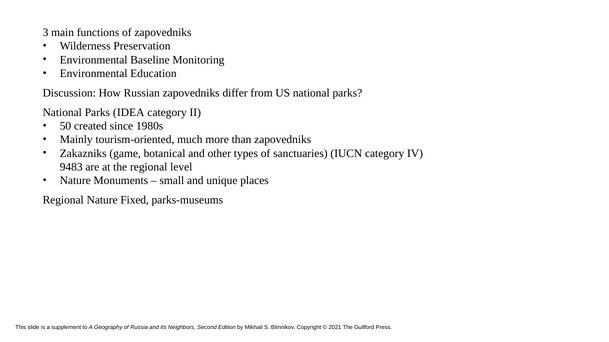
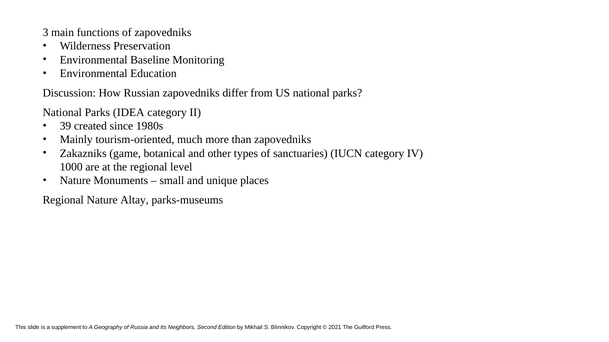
50: 50 -> 39
9483: 9483 -> 1000
Fixed: Fixed -> Altay
